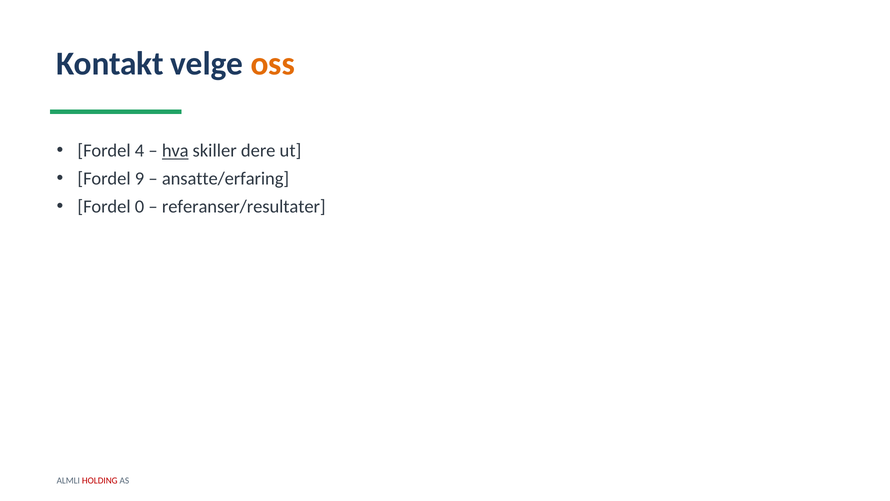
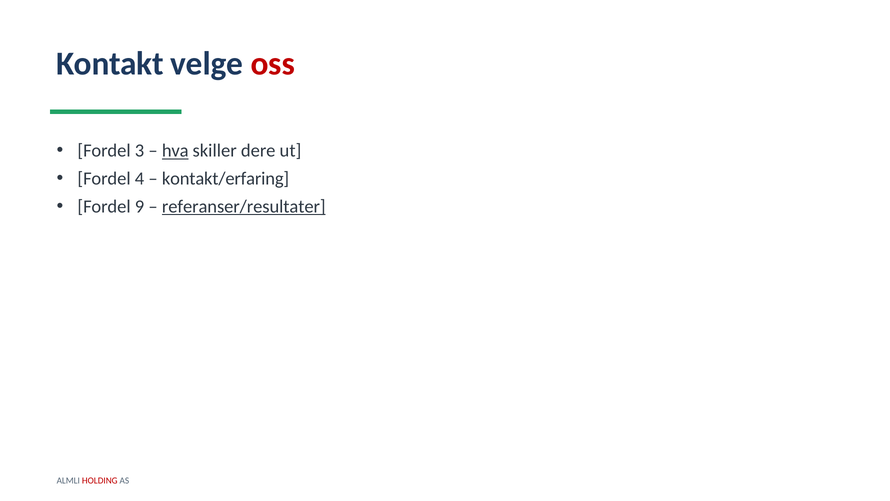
oss colour: orange -> red
4: 4 -> 3
9: 9 -> 4
ansatte/erfaring: ansatte/erfaring -> kontakt/erfaring
0: 0 -> 9
referanser/resultater underline: none -> present
